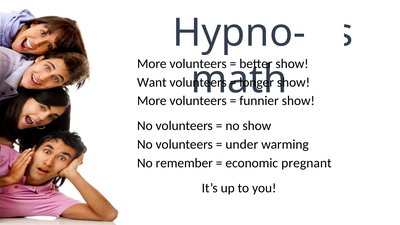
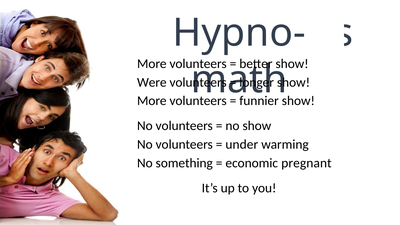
Want: Want -> Were
remember: remember -> something
